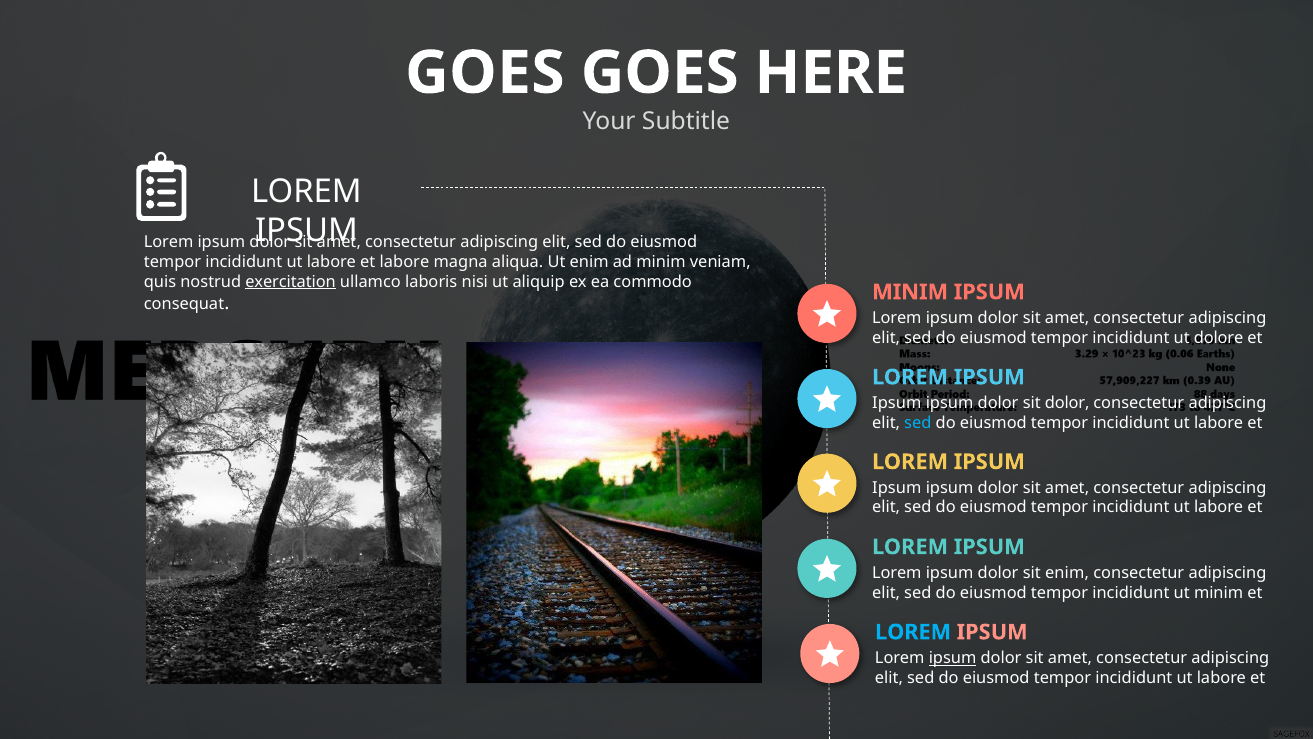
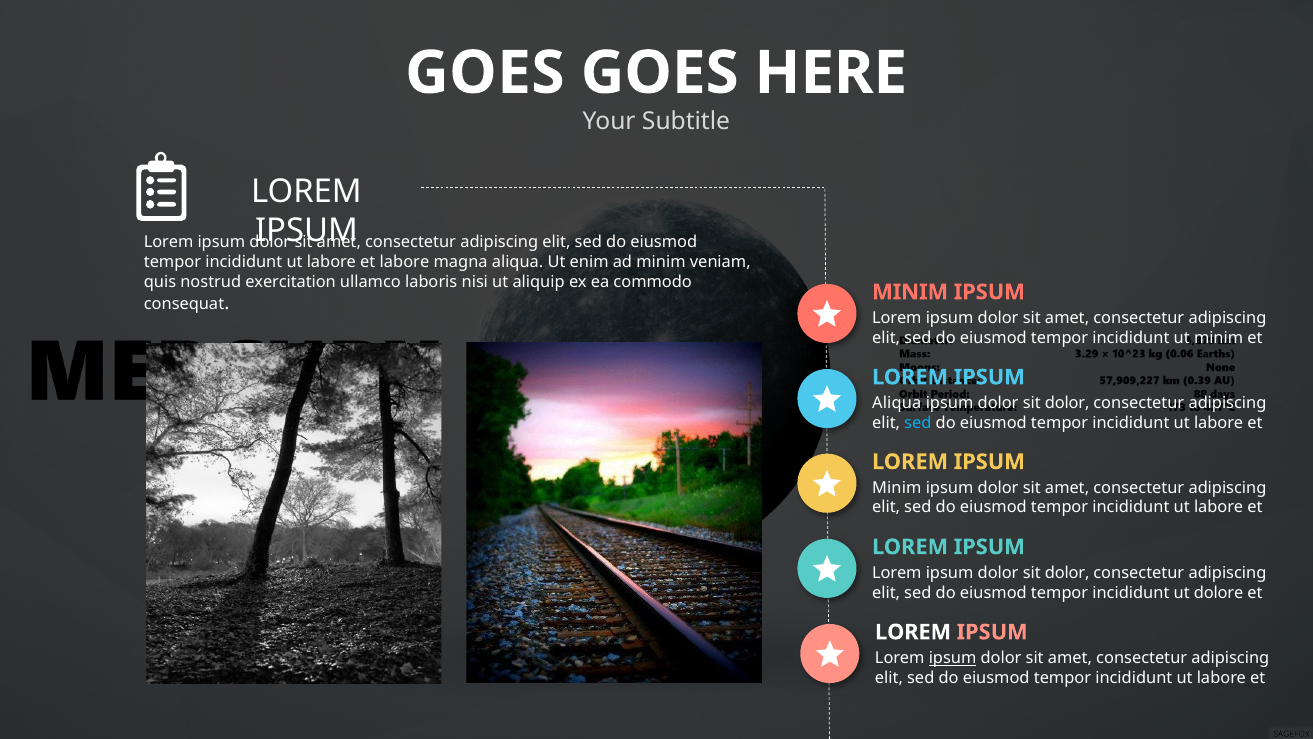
exercitation underline: present -> none
ut dolore: dolore -> minim
Ipsum at (897, 403): Ipsum -> Aliqua
Ipsum at (897, 487): Ipsum -> Minim
enim at (1067, 573): enim -> dolor
ut minim: minim -> dolore
LOREM at (913, 632) colour: light blue -> white
